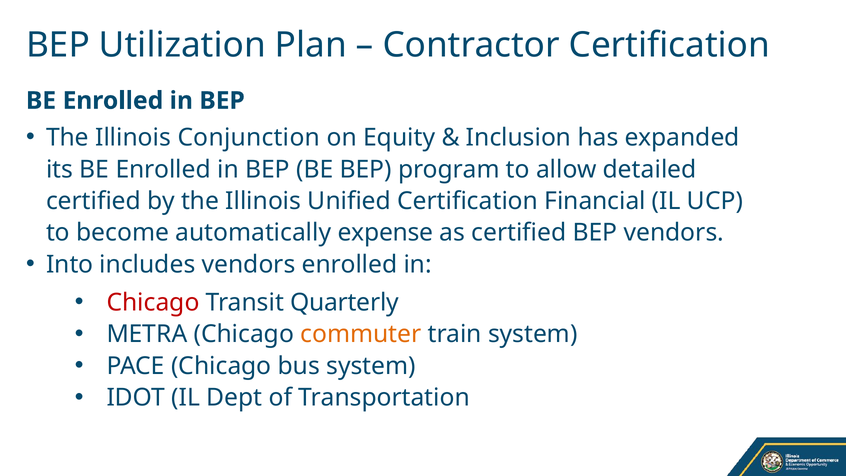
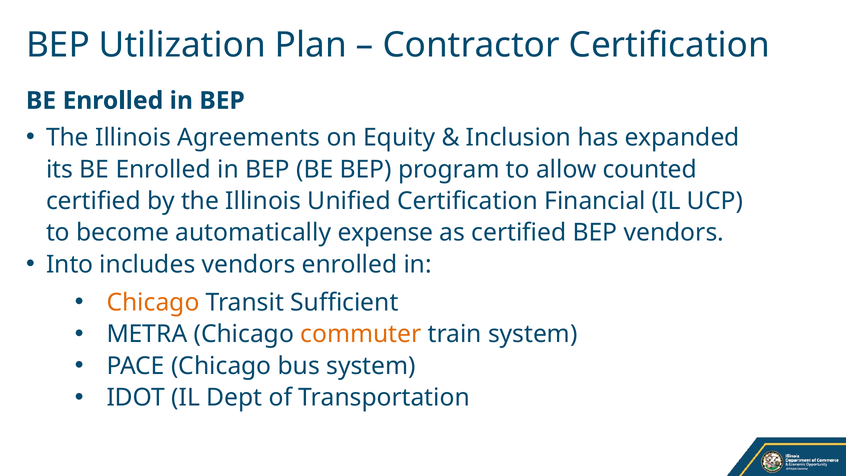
Conjunction: Conjunction -> Agreements
detailed: detailed -> counted
Chicago at (153, 303) colour: red -> orange
Quarterly: Quarterly -> Sufficient
